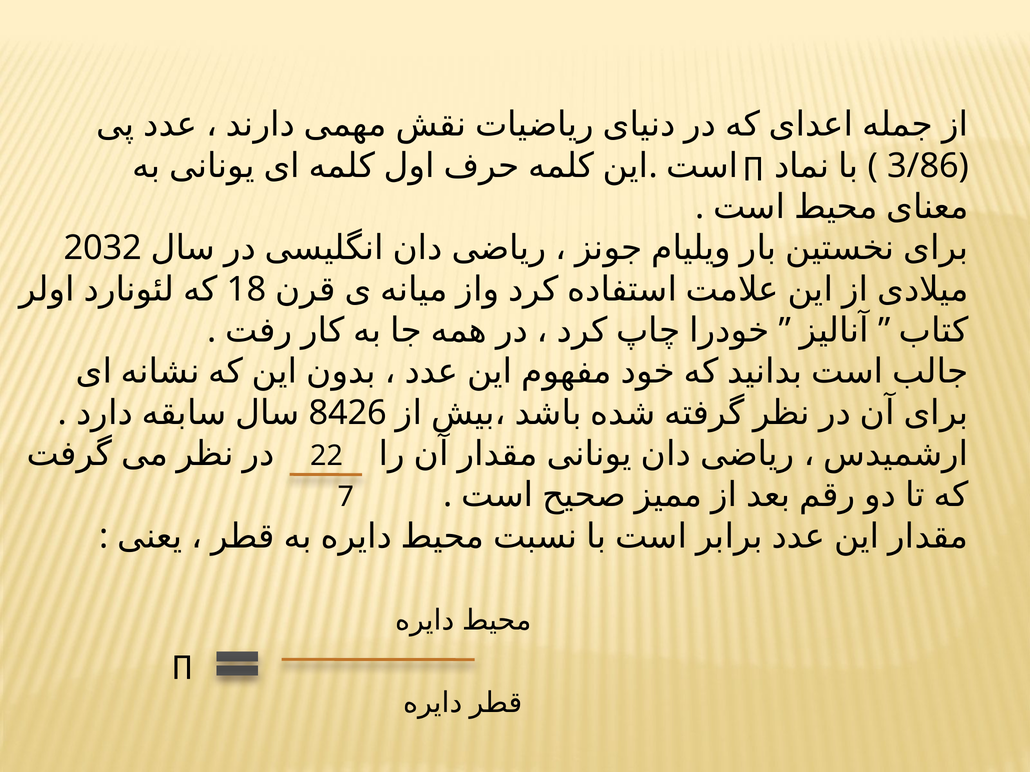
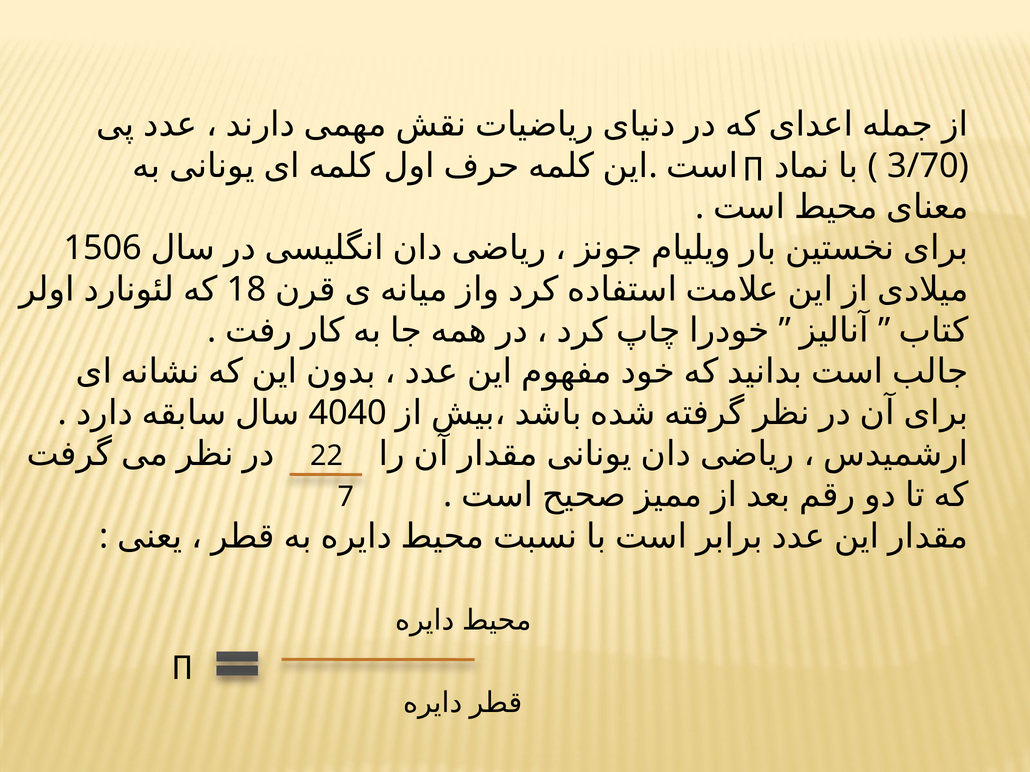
3/86: 3/86 -> 3/70
2032: 2032 -> 1506
8426: 8426 -> 4040
